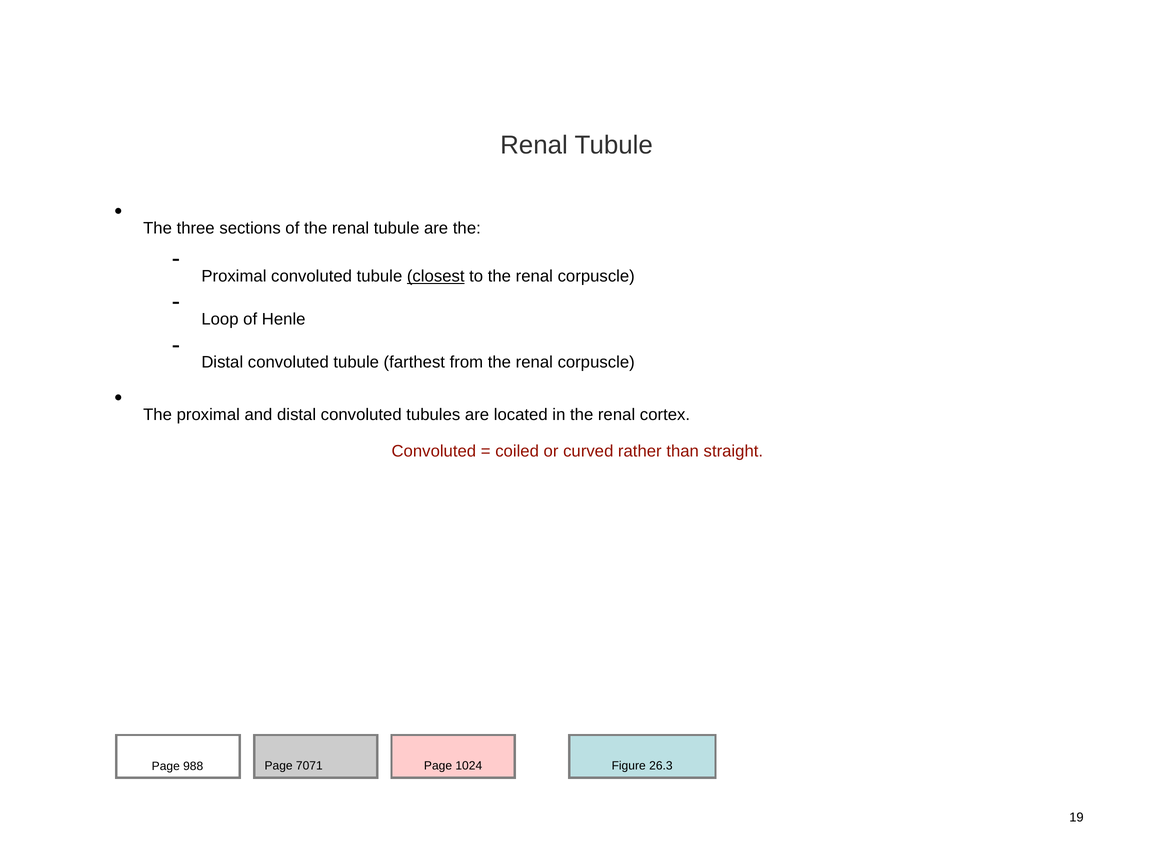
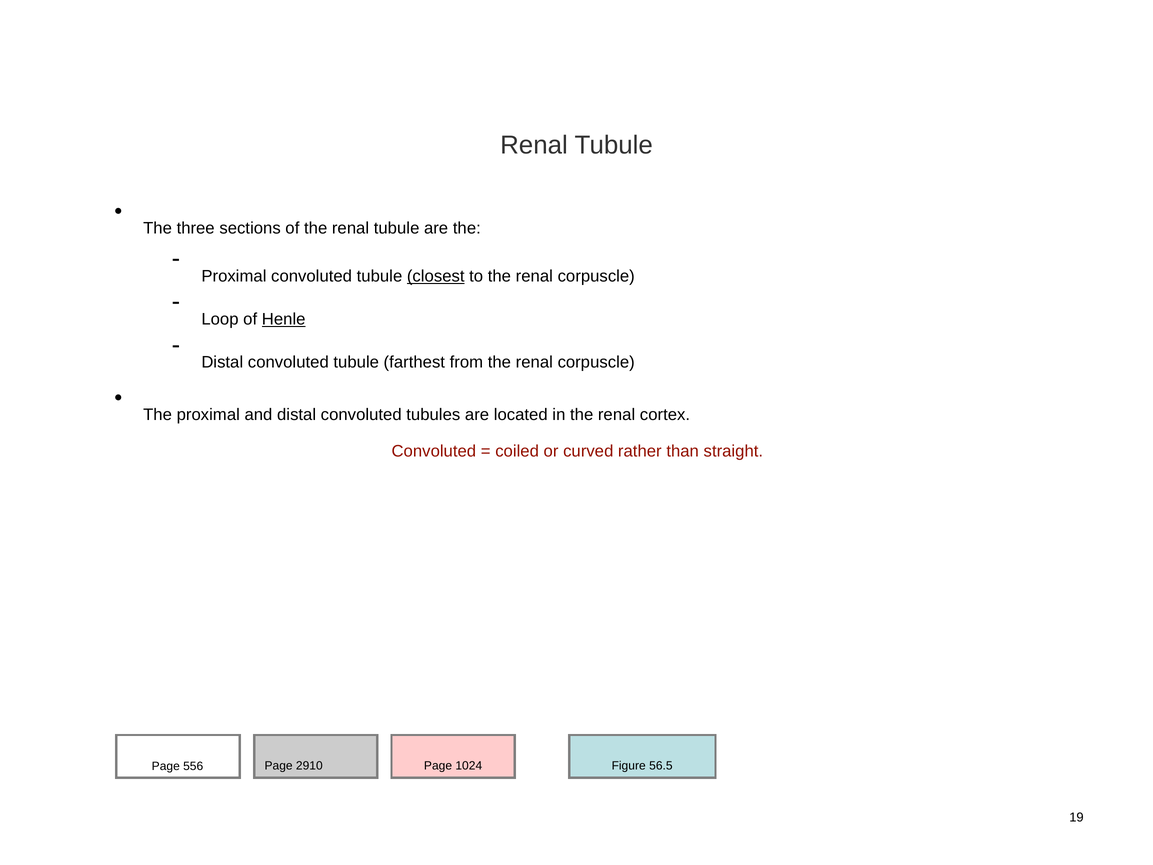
Henle underline: none -> present
26.3: 26.3 -> 56.5
988: 988 -> 556
7071: 7071 -> 2910
